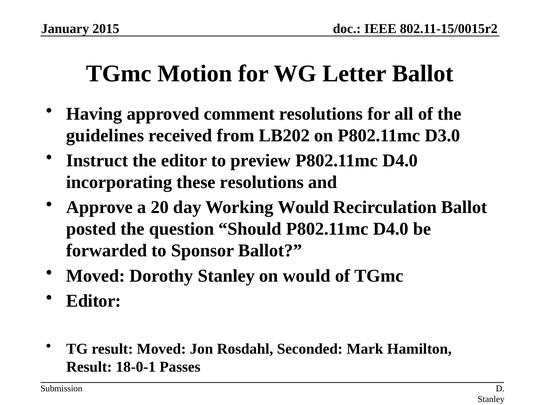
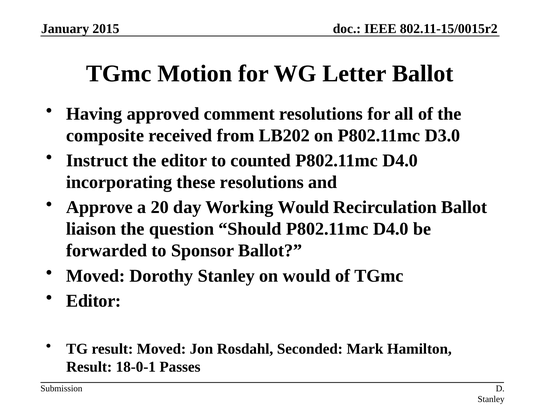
guidelines: guidelines -> composite
preview: preview -> counted
posted: posted -> liaison
